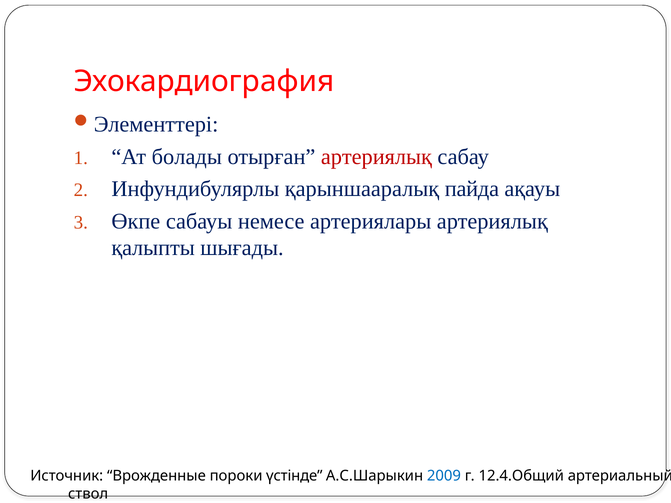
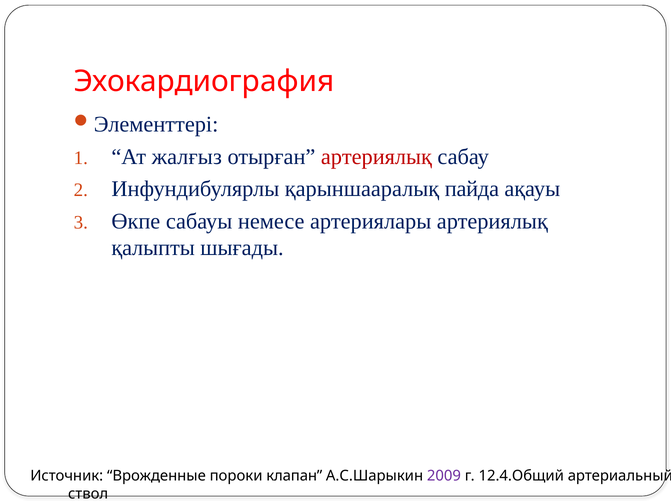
болады: болады -> жалғыз
үстінде: үстінде -> клапан
2009 colour: blue -> purple
